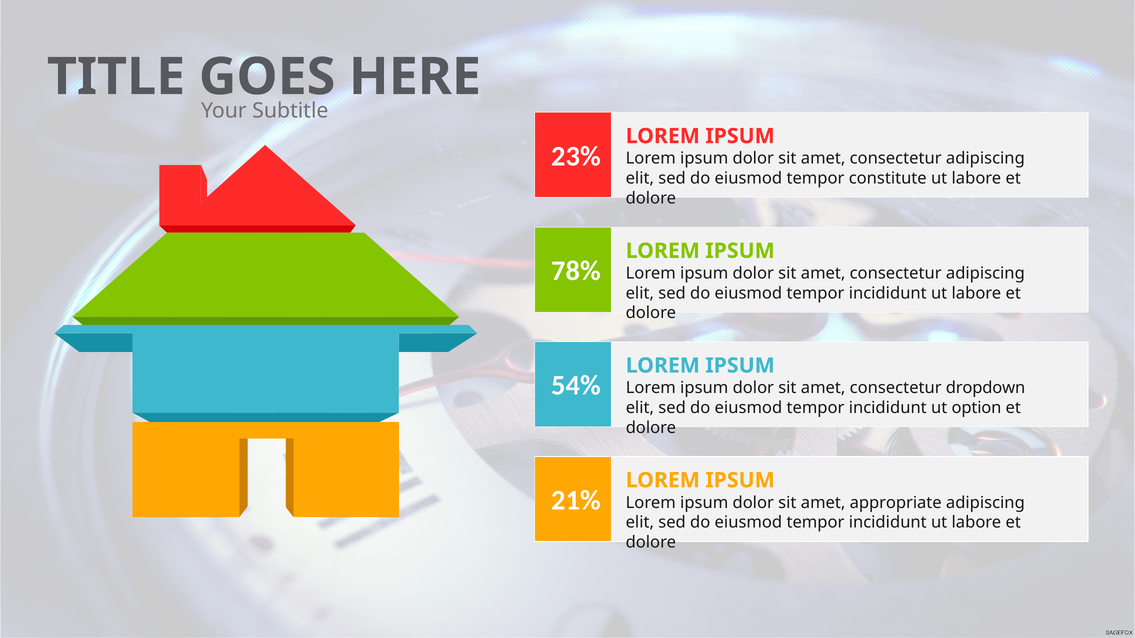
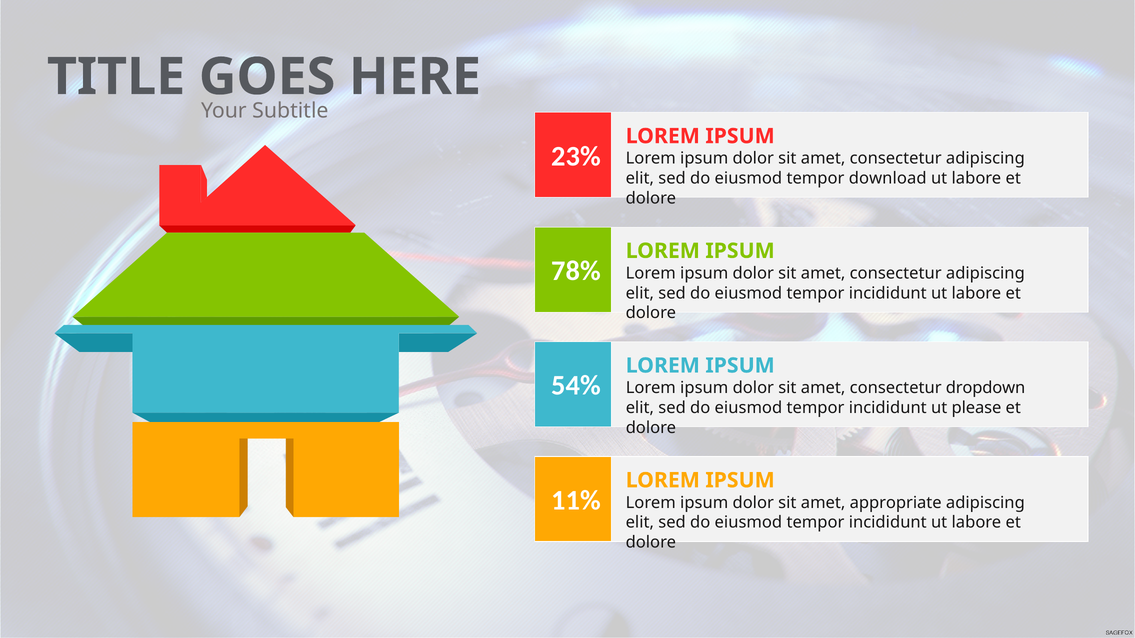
constitute: constitute -> download
option: option -> please
21%: 21% -> 11%
